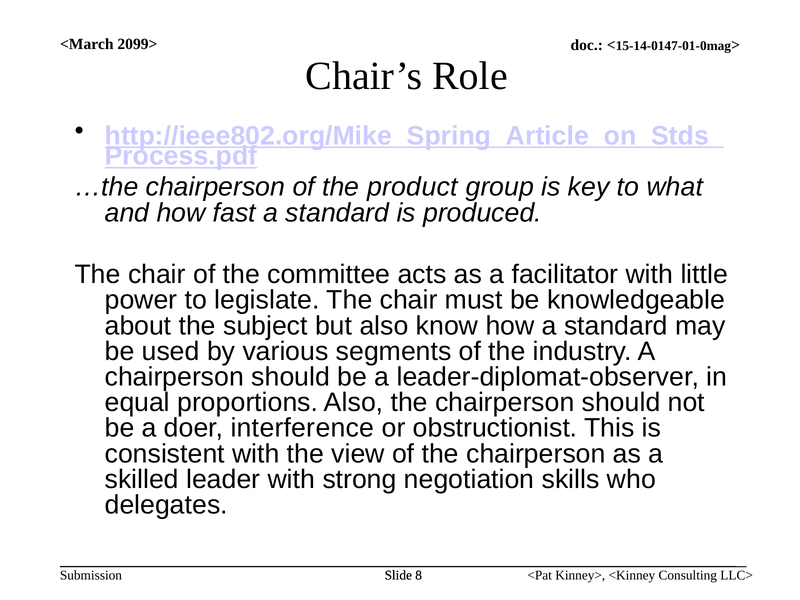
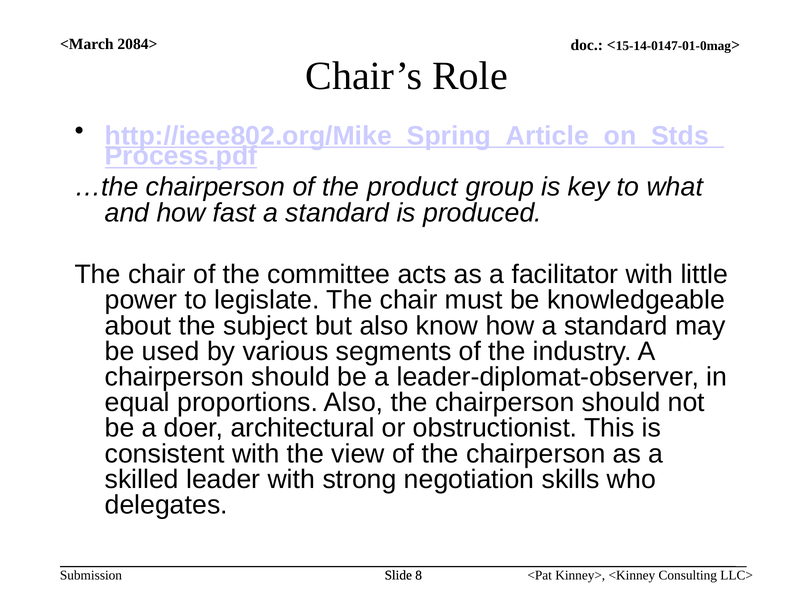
2099>: 2099> -> 2084>
interference: interference -> architectural
